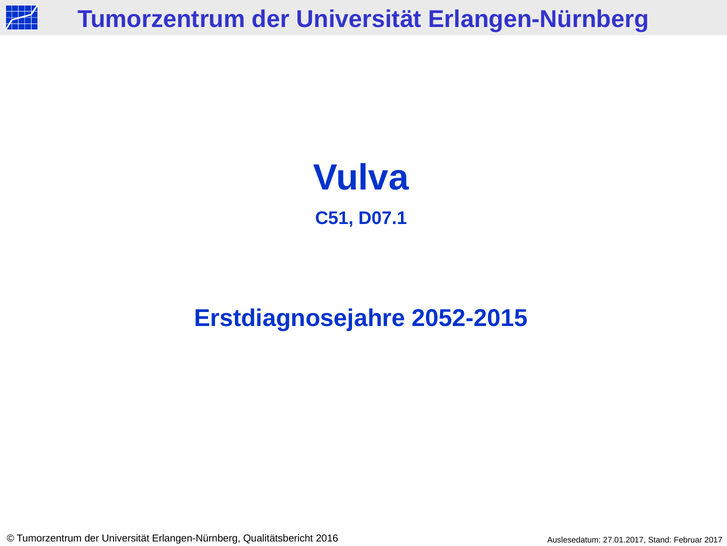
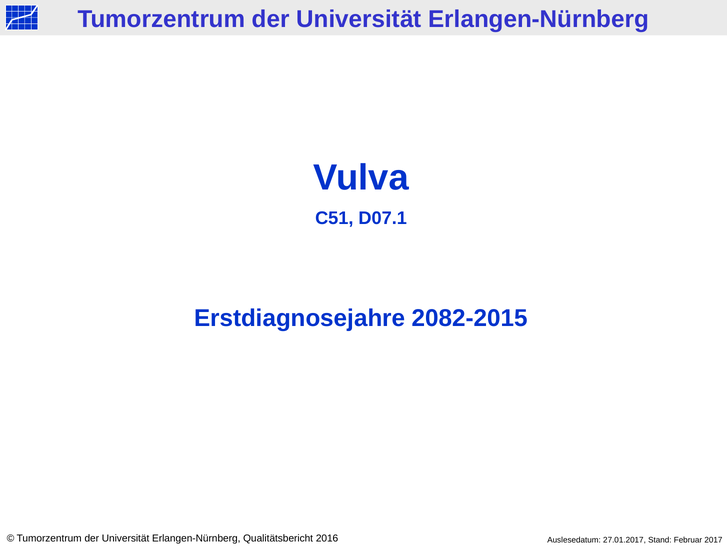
2052-2015: 2052-2015 -> 2082-2015
